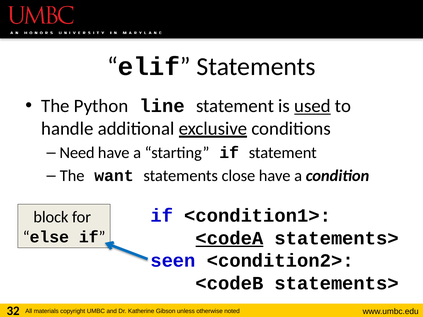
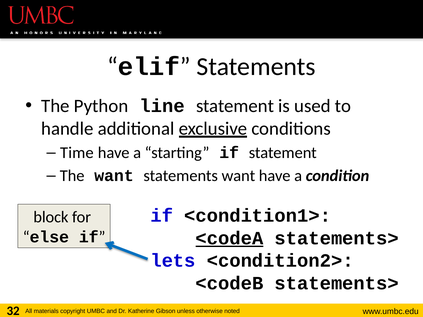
used underline: present -> none
Need: Need -> Time
statements close: close -> want
seen: seen -> lets
